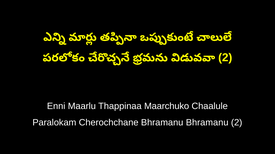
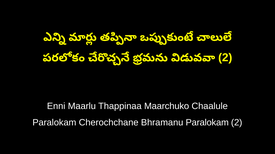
Bhramanu Bhramanu: Bhramanu -> Paralokam
